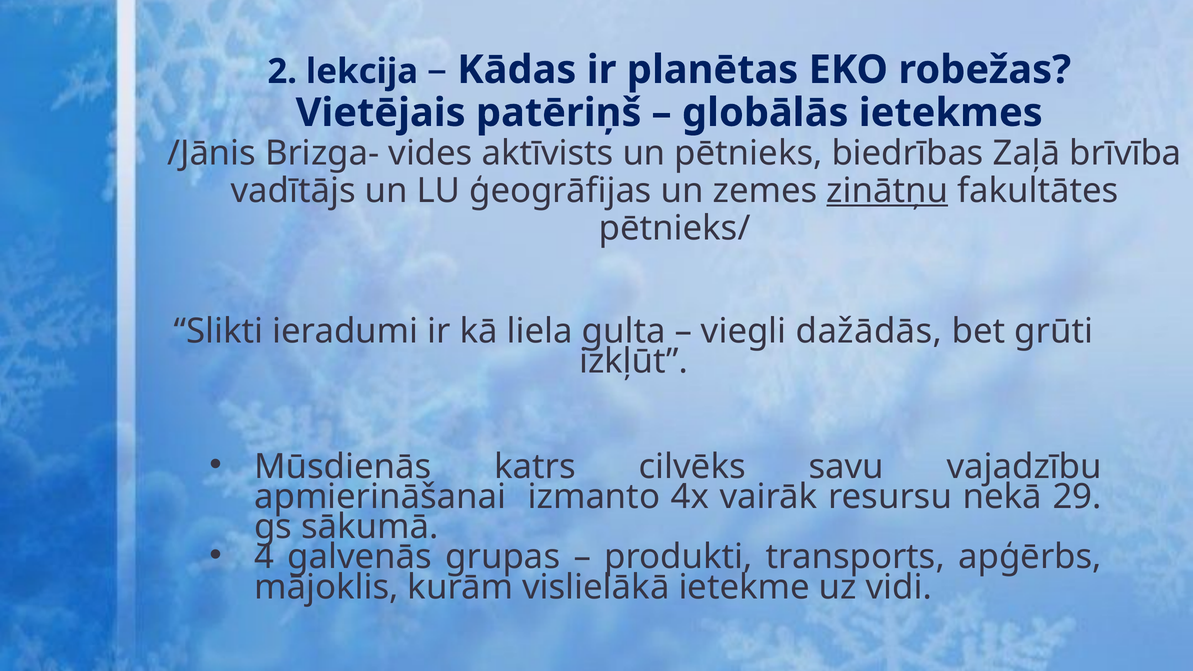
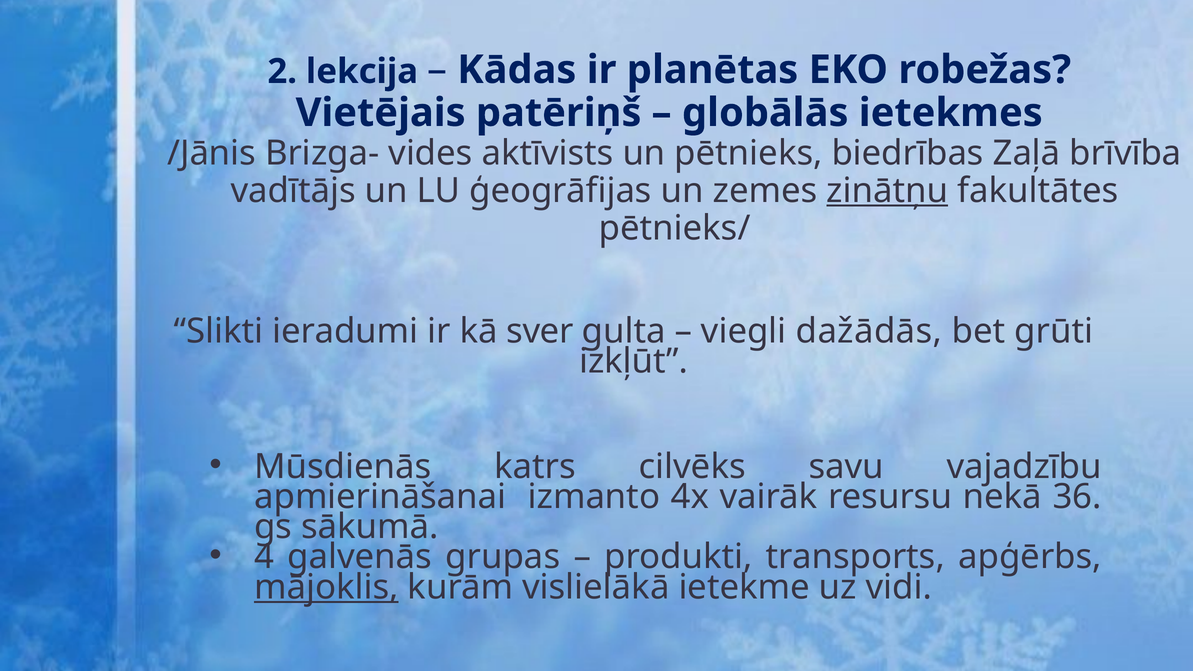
liela: liela -> sver
29: 29 -> 36
mājoklis underline: none -> present
